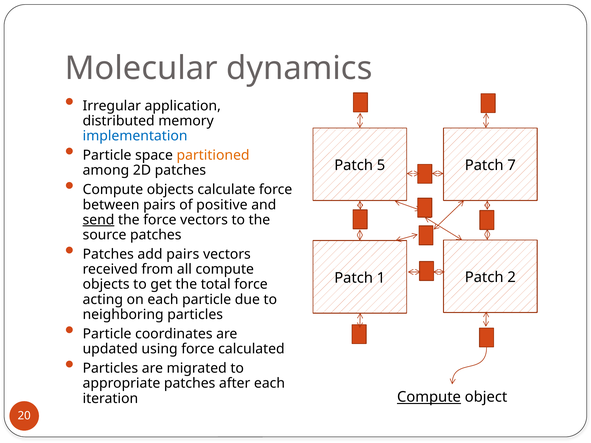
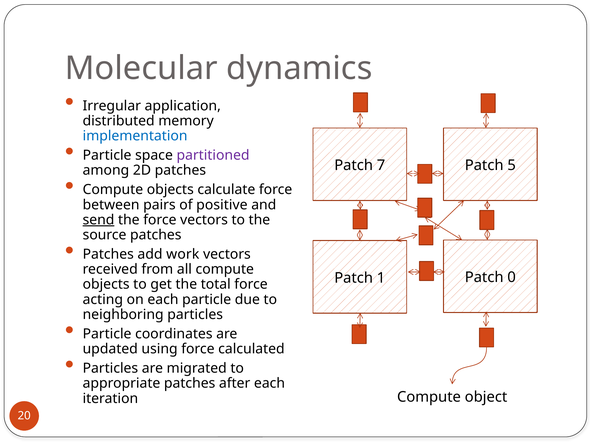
partitioned colour: orange -> purple
5: 5 -> 7
7: 7 -> 5
add pairs: pairs -> work
2: 2 -> 0
Compute at (429, 397) underline: present -> none
